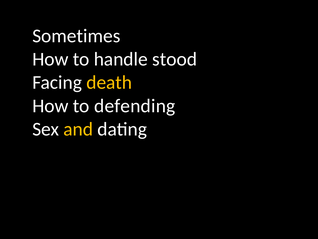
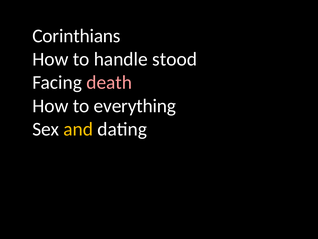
Sometimes: Sometimes -> Corinthians
death colour: yellow -> pink
defending: defending -> everything
